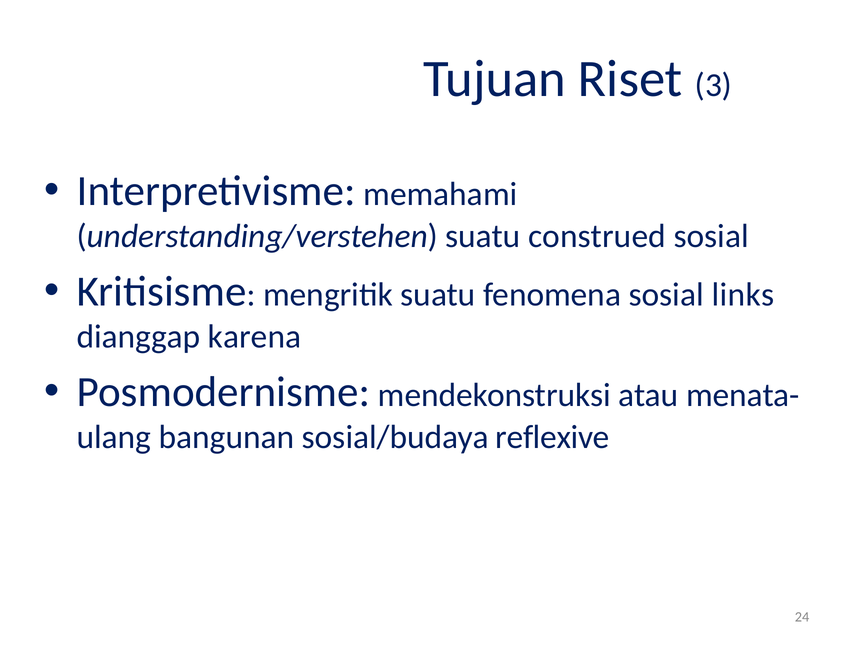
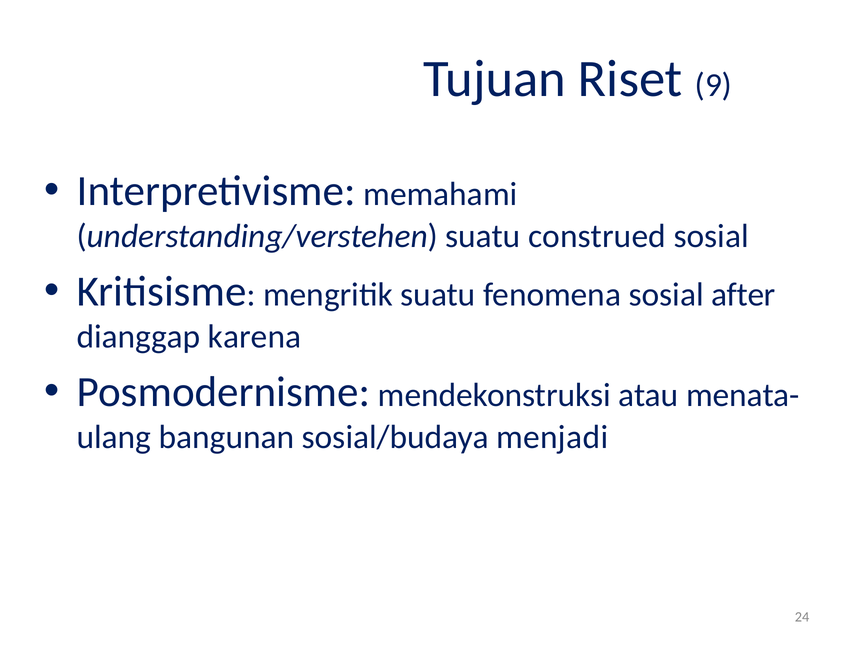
3: 3 -> 9
links: links -> after
reflexive: reflexive -> menjadi
